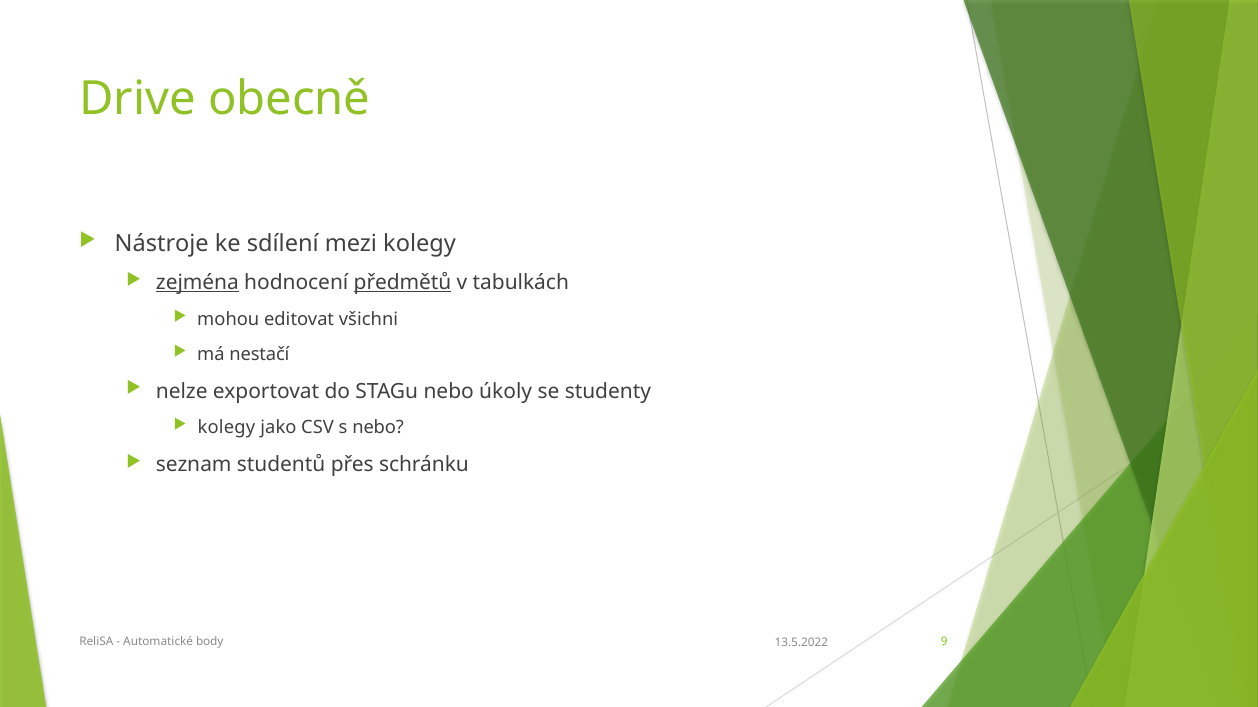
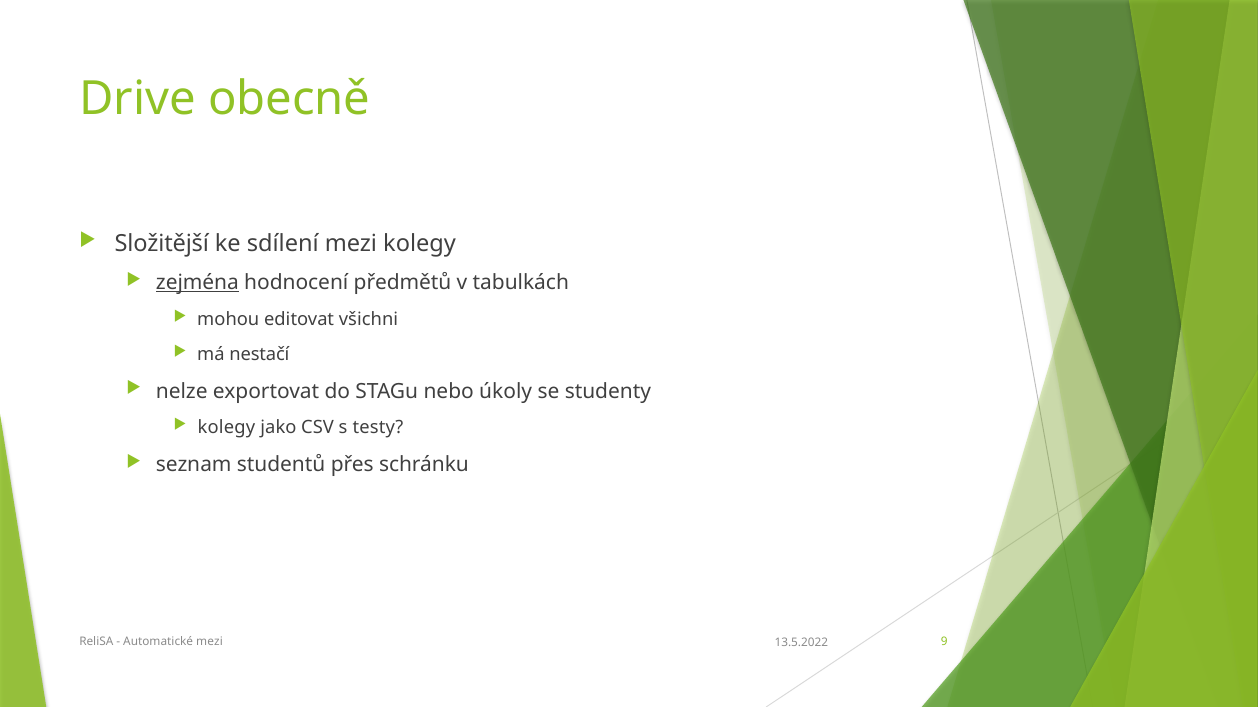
Nástroje: Nástroje -> Složitější
předmětů underline: present -> none
s nebo: nebo -> testy
Automatické body: body -> mezi
